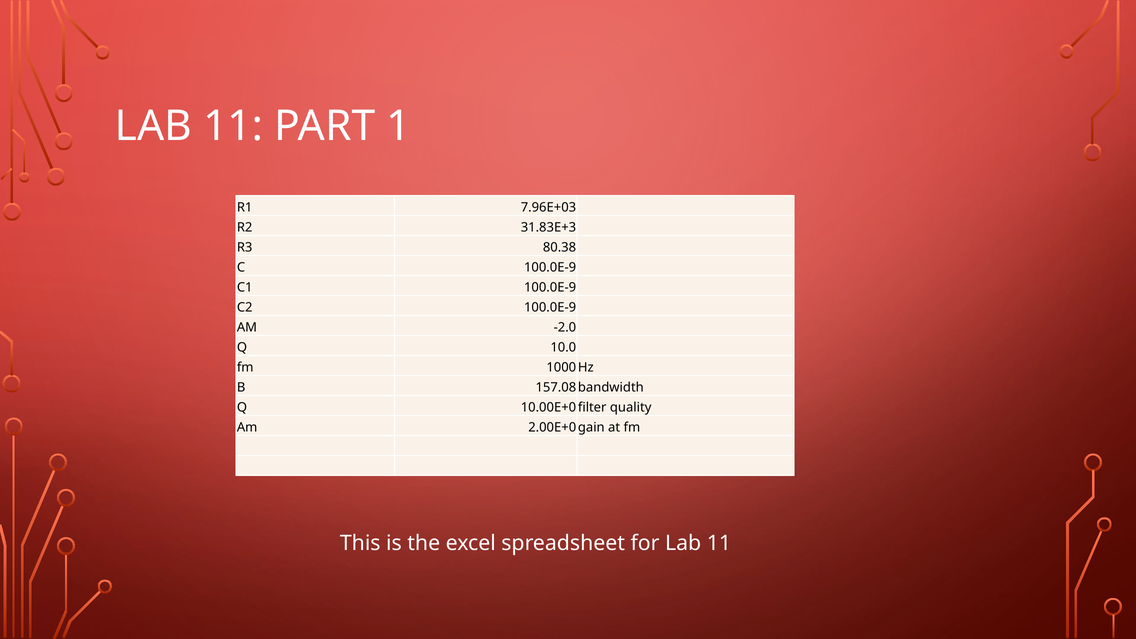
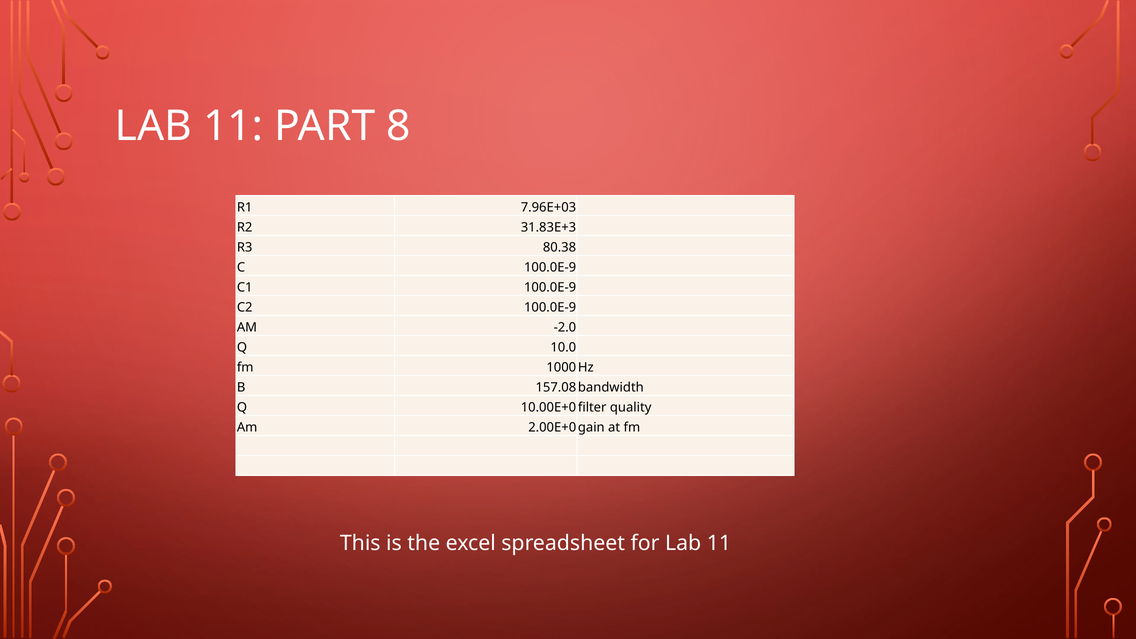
1: 1 -> 8
